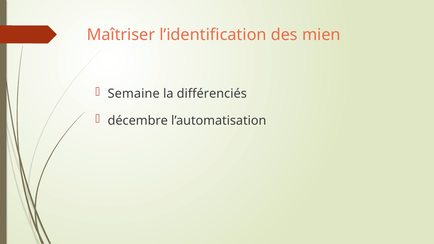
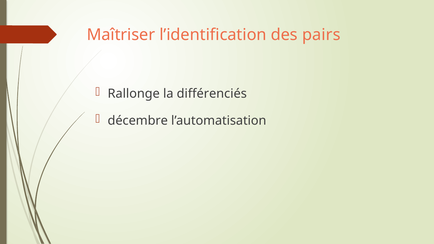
mien: mien -> pairs
Semaine: Semaine -> Rallonge
